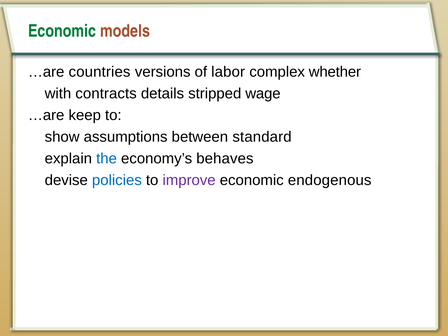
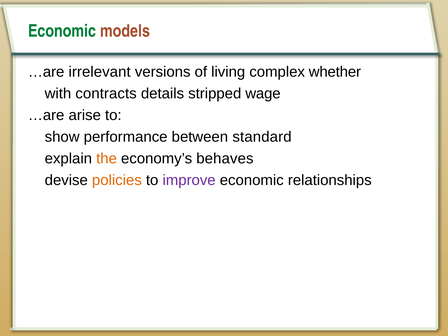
countries: countries -> irrelevant
labor: labor -> living
keep: keep -> arise
assumptions: assumptions -> performance
the colour: blue -> orange
policies colour: blue -> orange
endogenous: endogenous -> relationships
